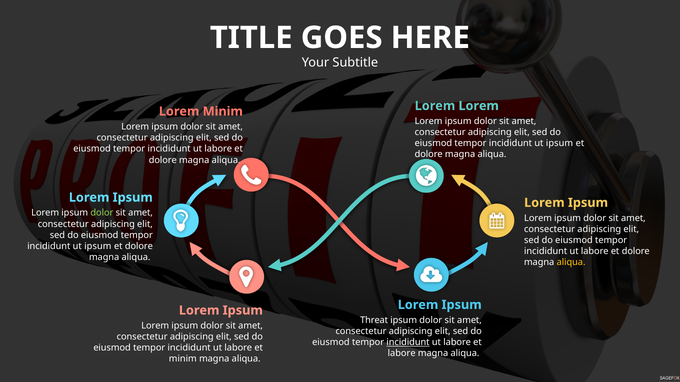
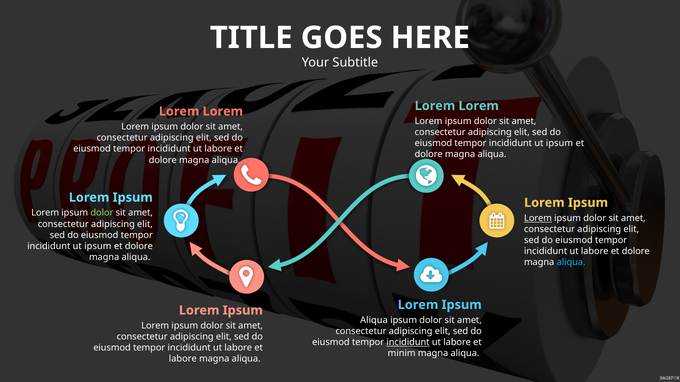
Minim at (223, 112): Minim -> Lorem
Lorem at (538, 218) underline: none -> present
aliqua at (571, 263) colour: yellow -> light blue
Threat at (374, 321): Threat -> Aliqua
labore at (402, 354): labore -> minim
minim at (183, 359): minim -> labore
